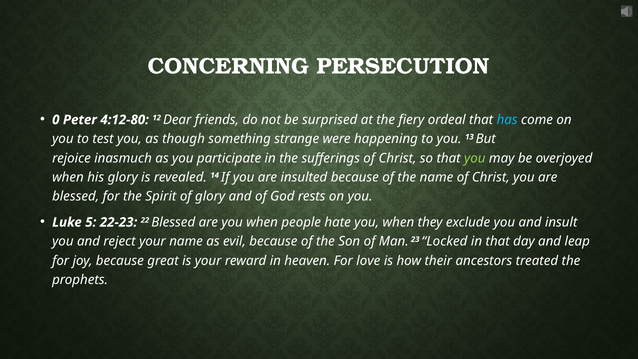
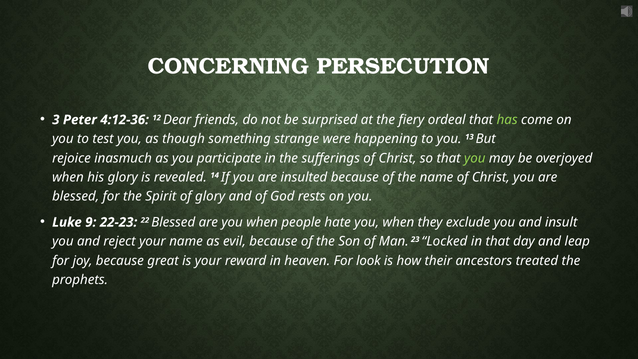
0: 0 -> 3
4:12-80: 4:12-80 -> 4:12-36
has colour: light blue -> light green
5: 5 -> 9
love: love -> look
